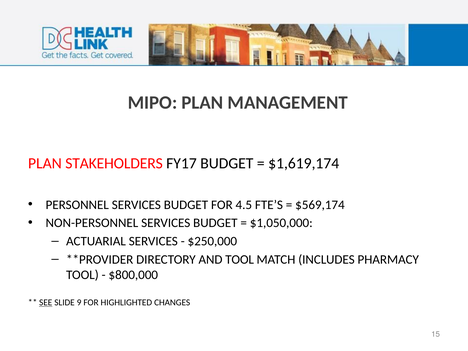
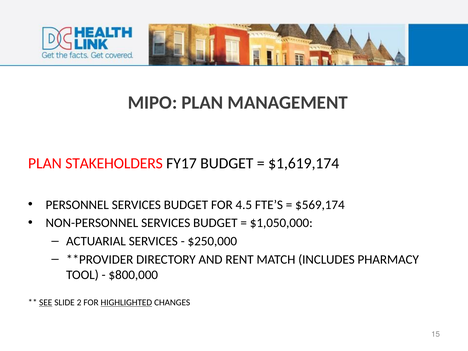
AND TOOL: TOOL -> RENT
9: 9 -> 2
HIGHLIGHTED underline: none -> present
